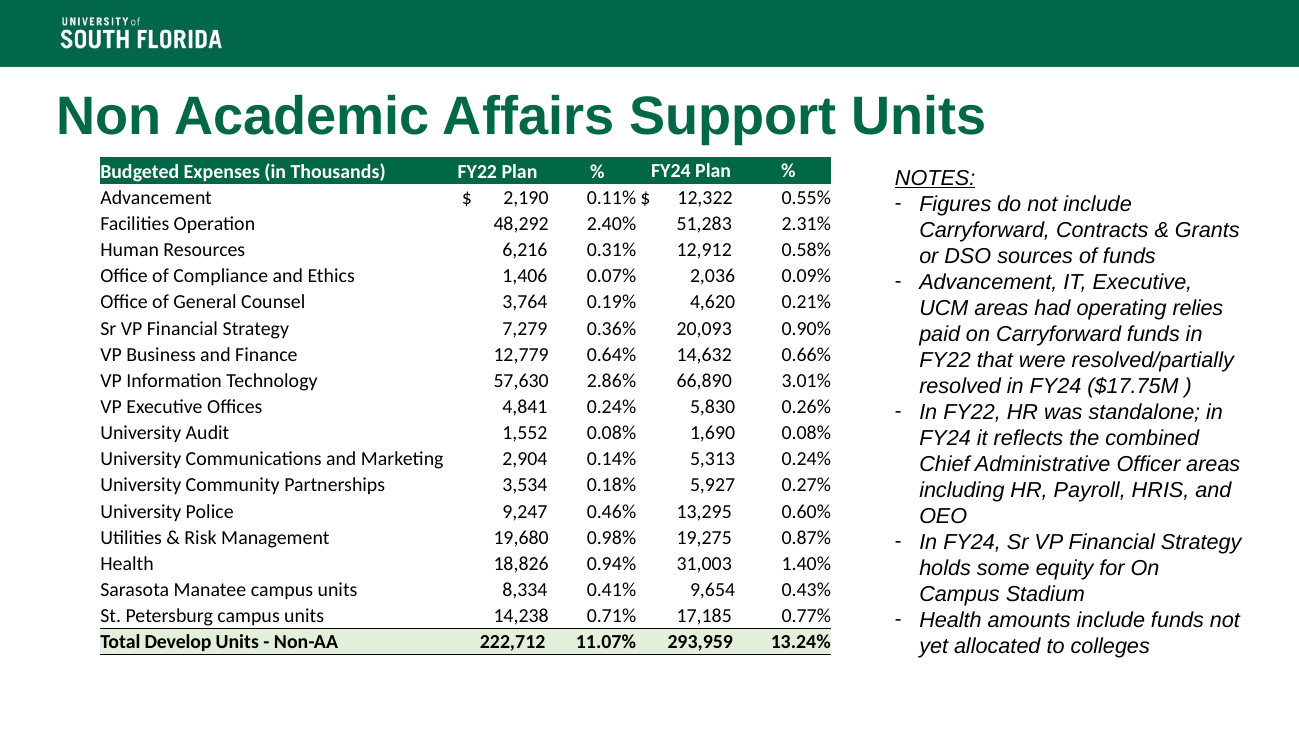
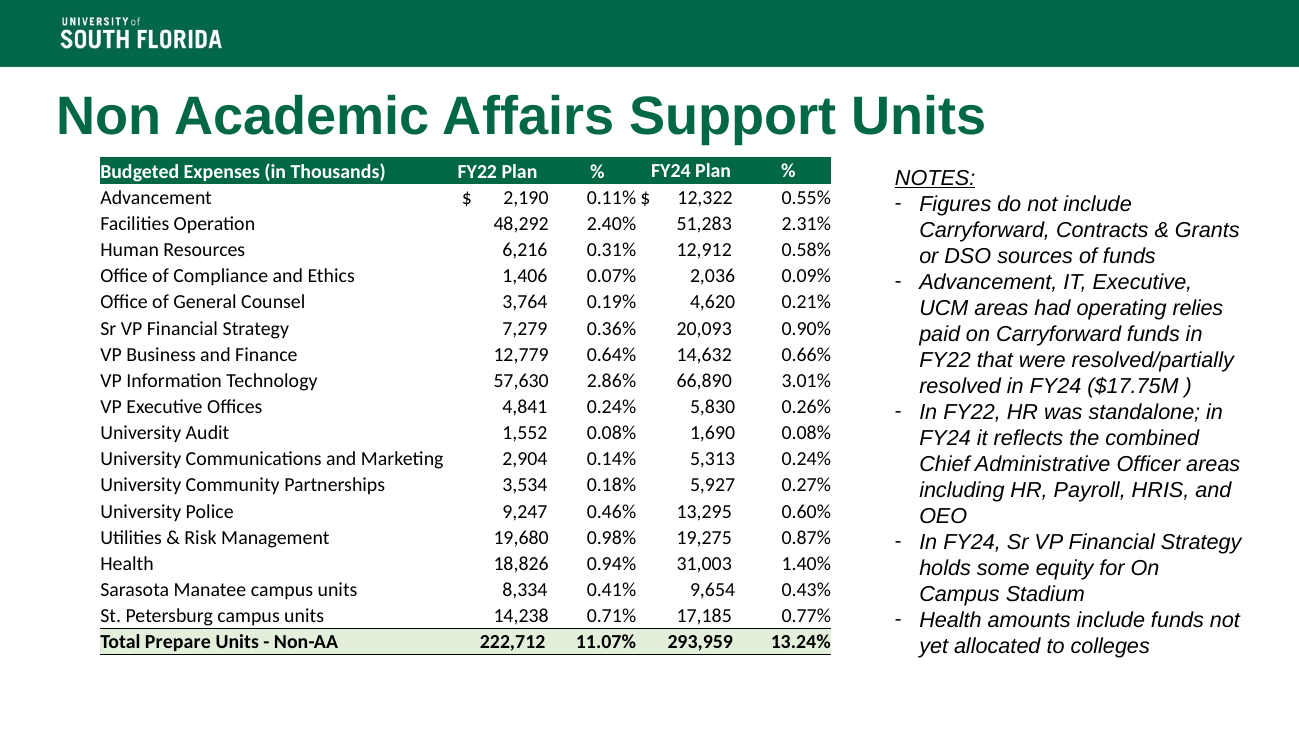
Develop: Develop -> Prepare
